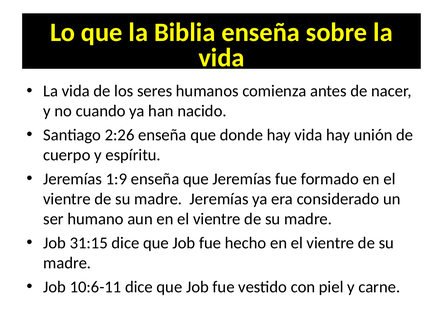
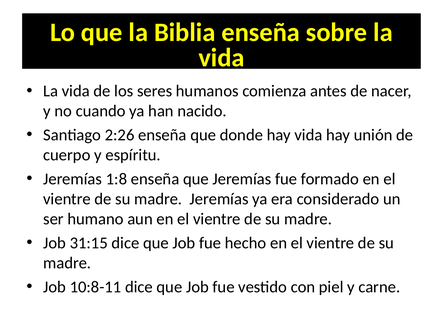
1:9: 1:9 -> 1:8
10:6-11: 10:6-11 -> 10:8-11
